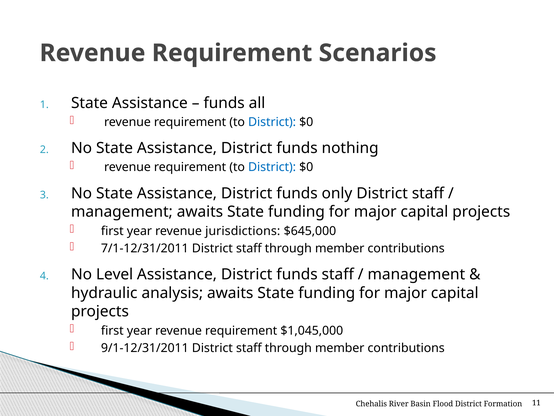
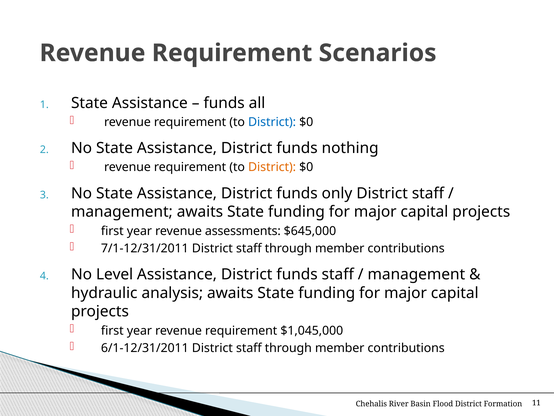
District at (272, 167) colour: blue -> orange
jurisdictions: jurisdictions -> assessments
9/1-12/31/2011: 9/1-12/31/2011 -> 6/1-12/31/2011
